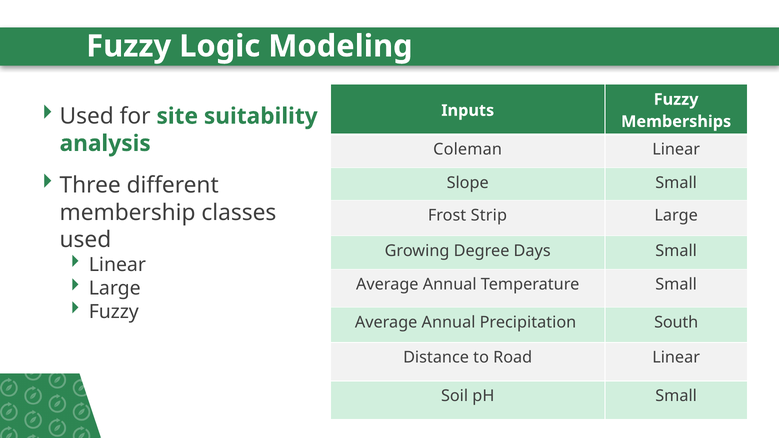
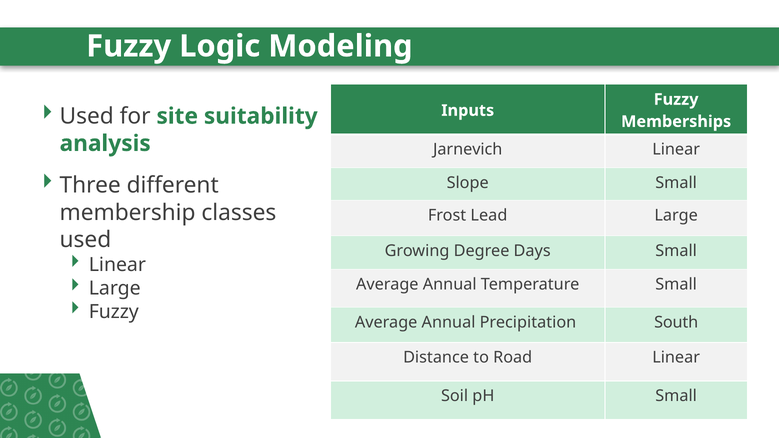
Coleman: Coleman -> Jarnevich
Strip: Strip -> Lead
